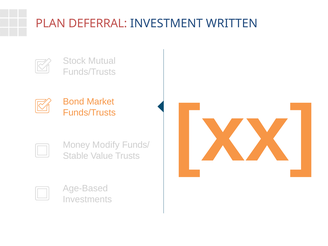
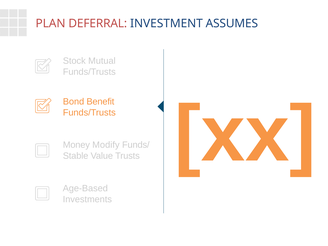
WRITTEN: WRITTEN -> ASSUMES
Market: Market -> Benefit
